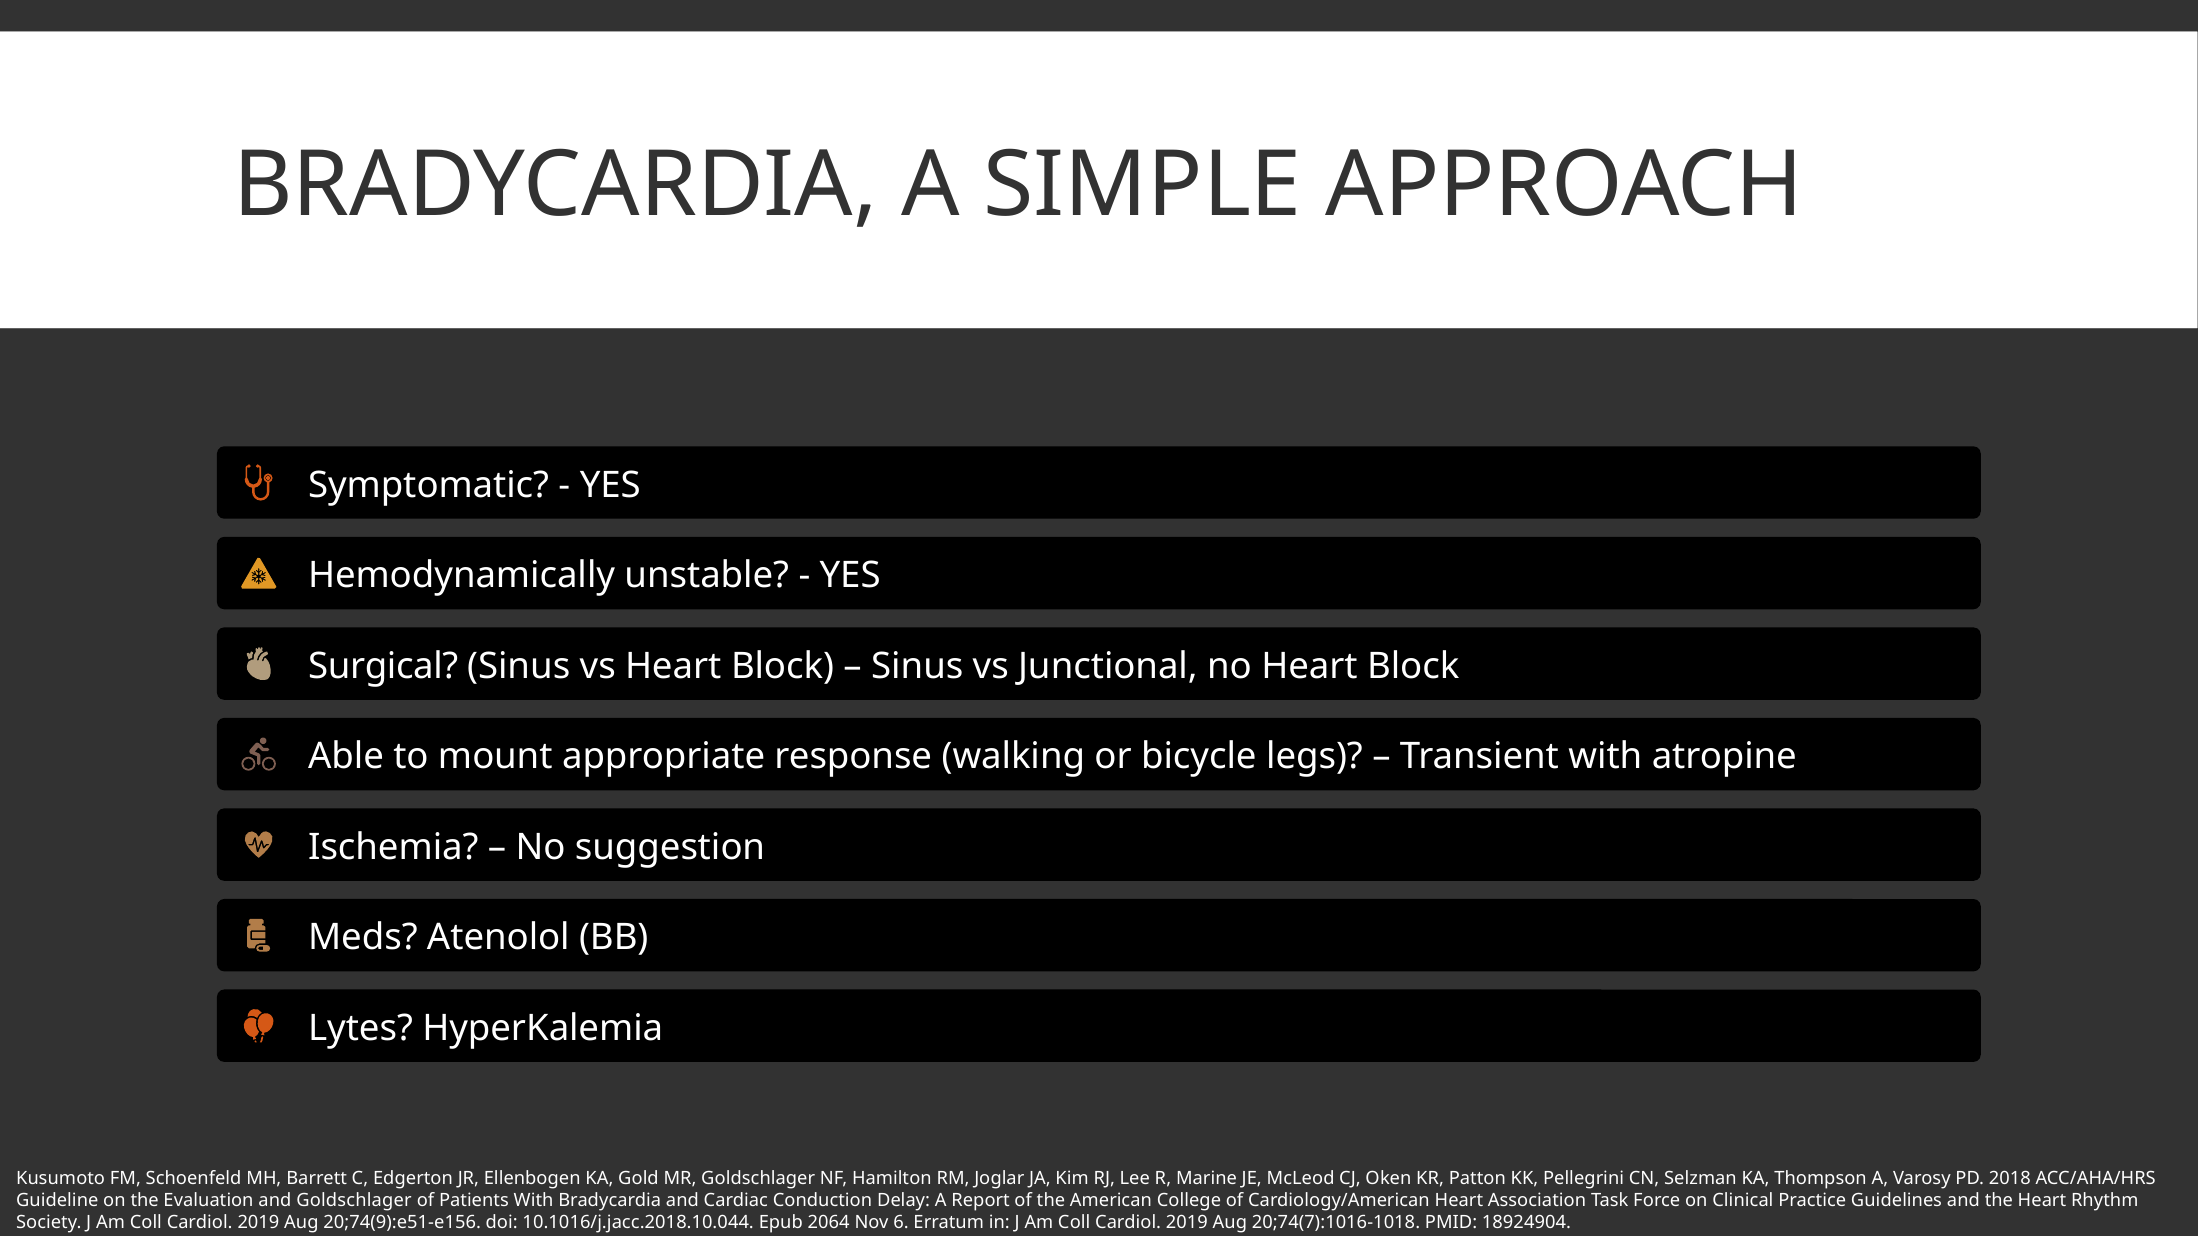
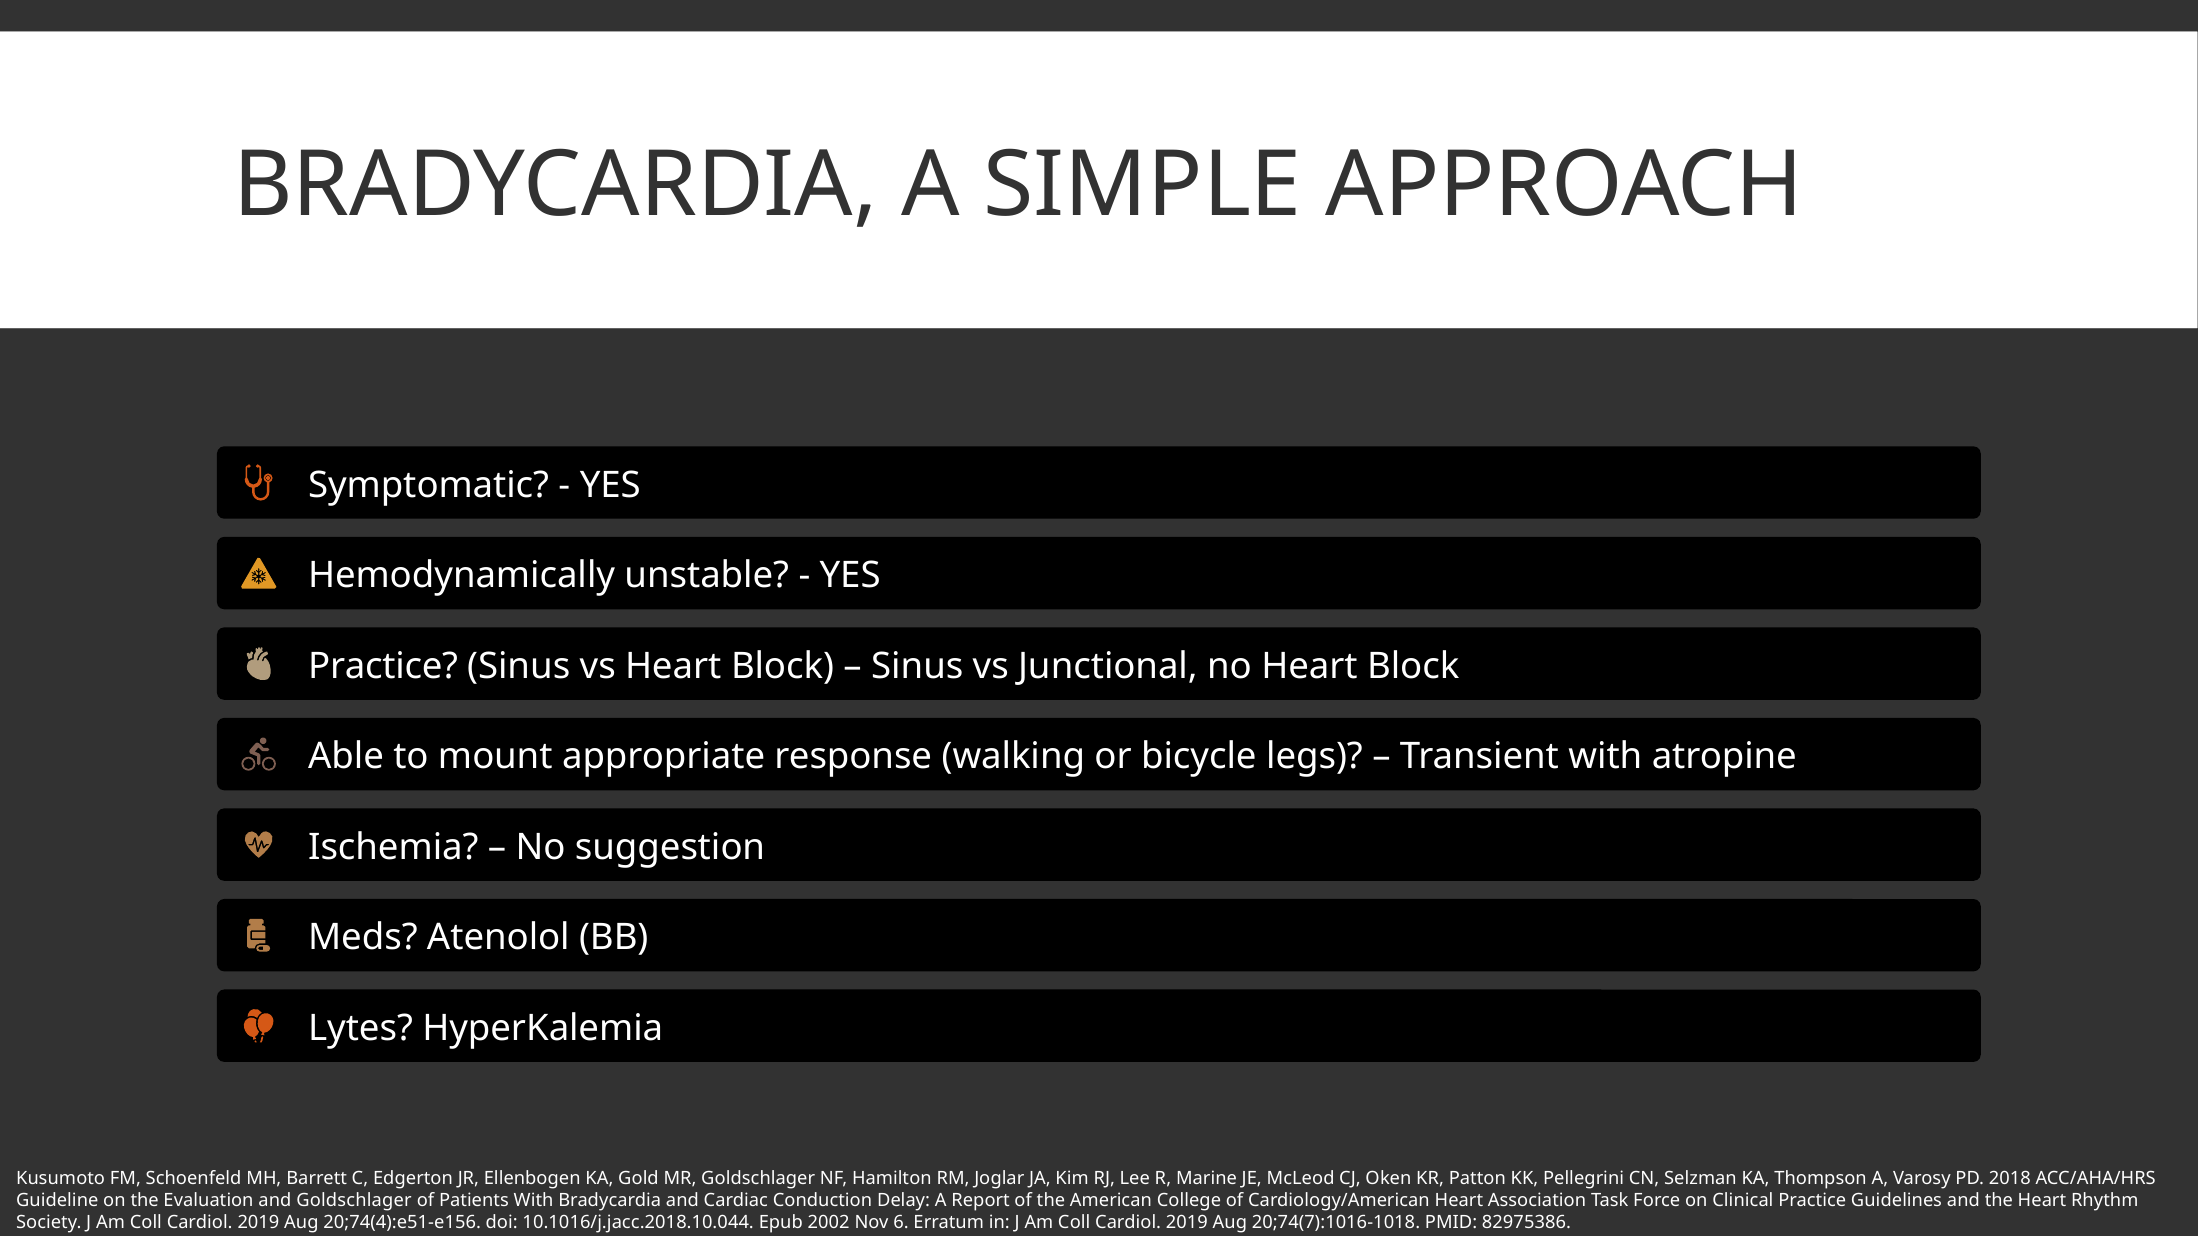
Surgical at (383, 666): Surgical -> Practice
20;74(9):e51-e156: 20;74(9):e51-e156 -> 20;74(4):e51-e156
2064: 2064 -> 2002
18924904: 18924904 -> 82975386
